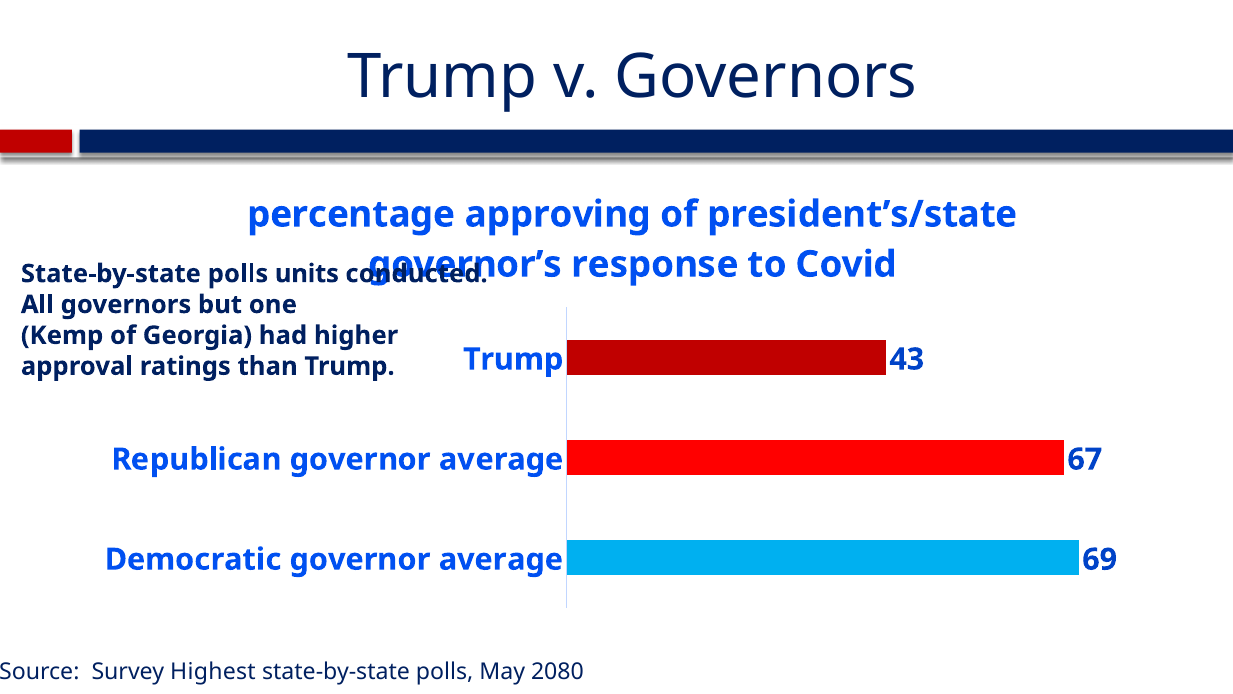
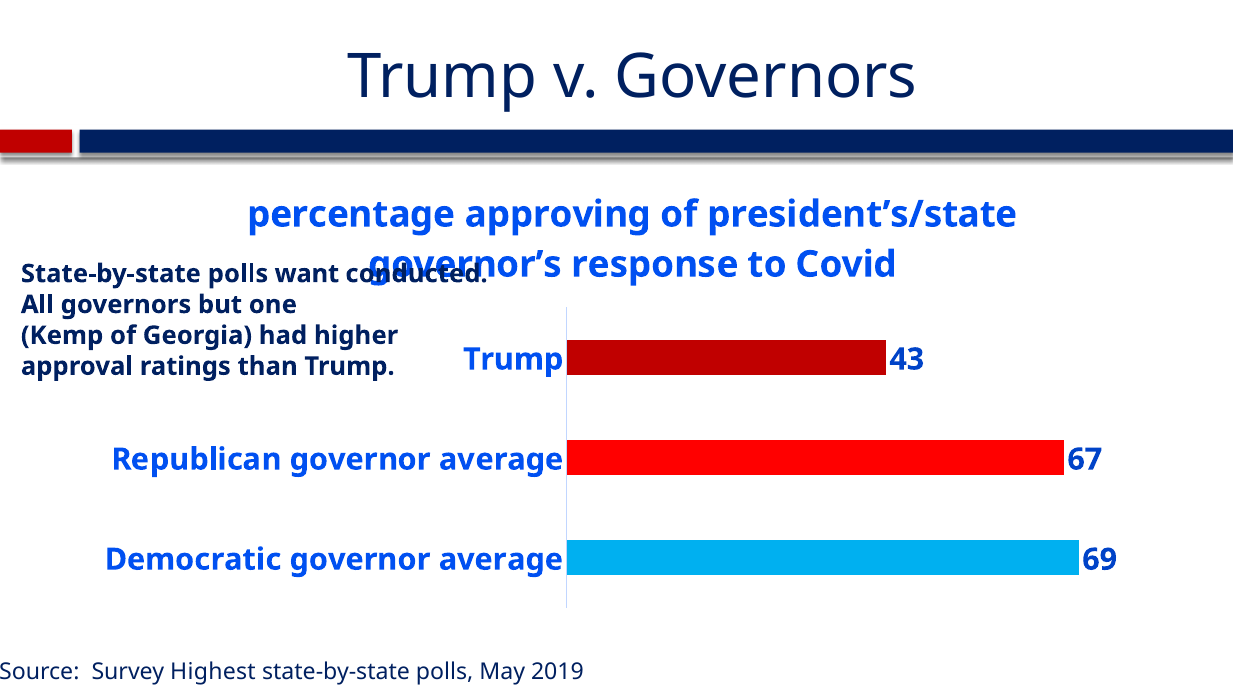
units: units -> want
2080: 2080 -> 2019
